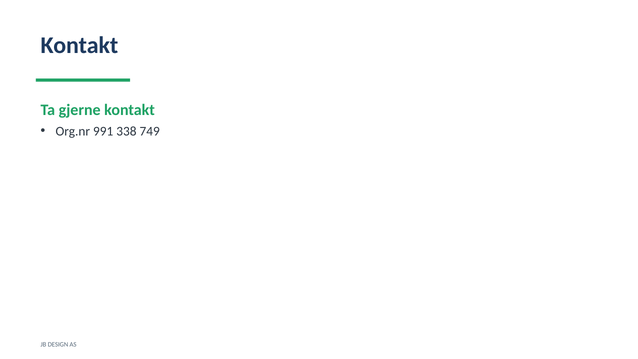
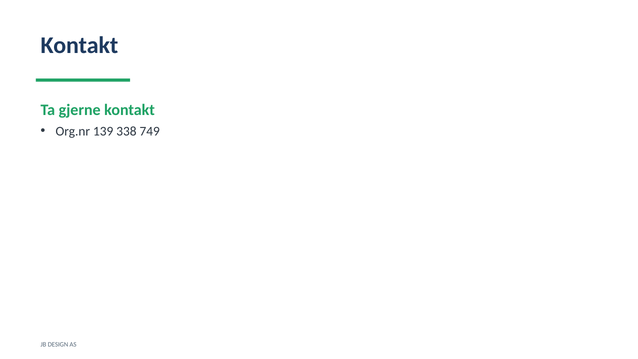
991: 991 -> 139
